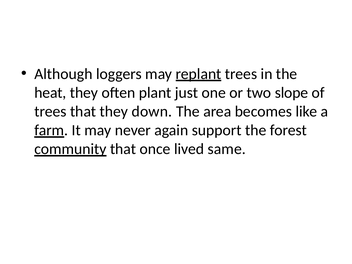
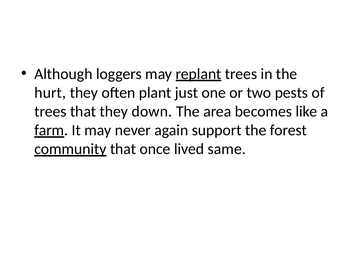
heat: heat -> hurt
slope: slope -> pests
